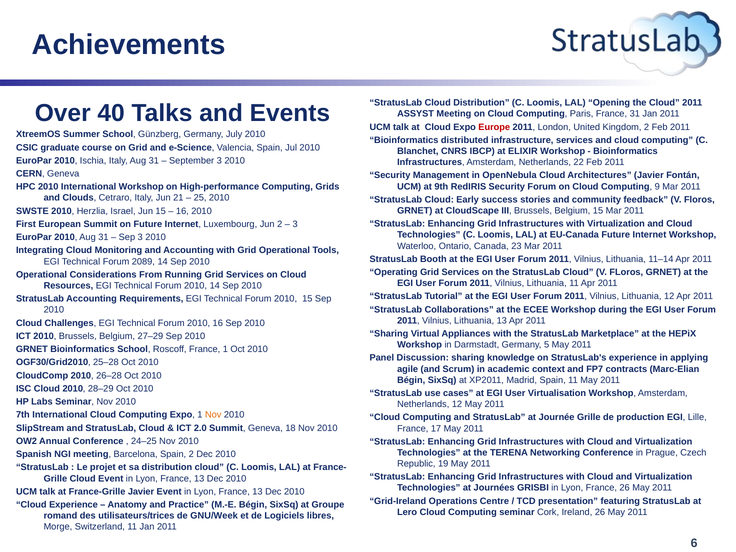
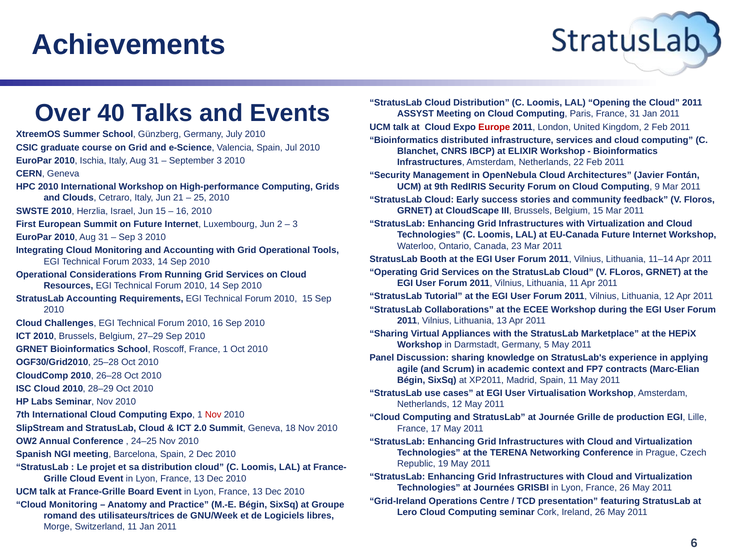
2089: 2089 -> 2033
Nov at (213, 415) colour: orange -> red
France-Grille Javier: Javier -> Board
Experience at (73, 505): Experience -> Monitoring
